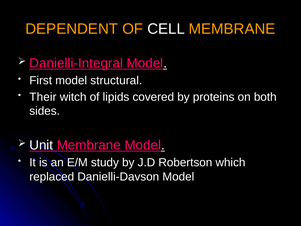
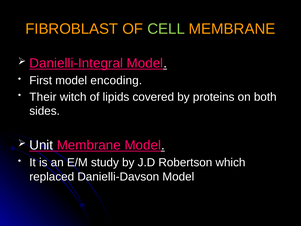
DEPENDENT: DEPENDENT -> FIBROBLAST
CELL colour: white -> light green
structural: structural -> encoding
